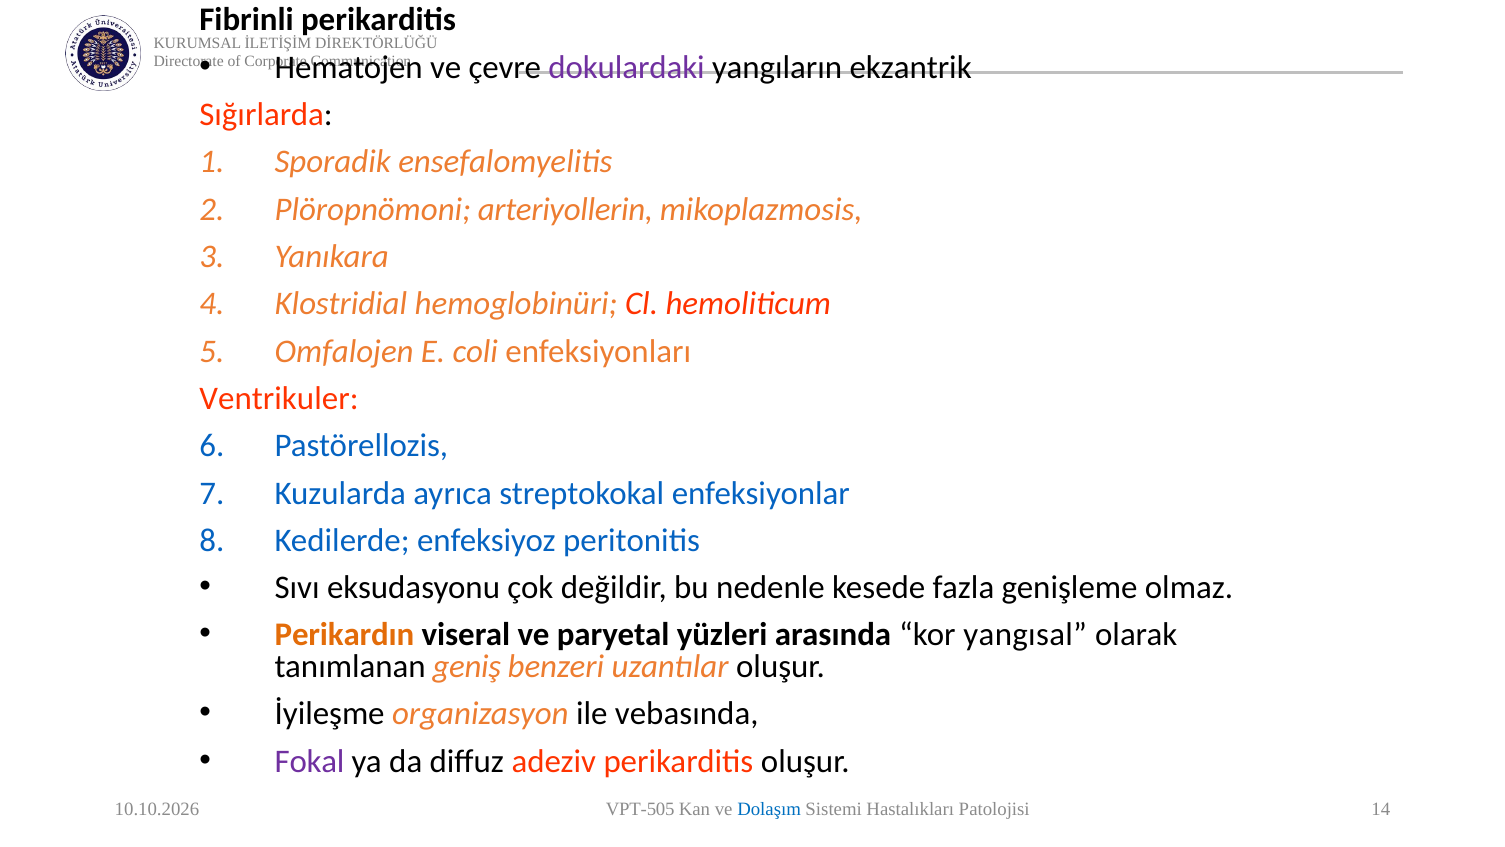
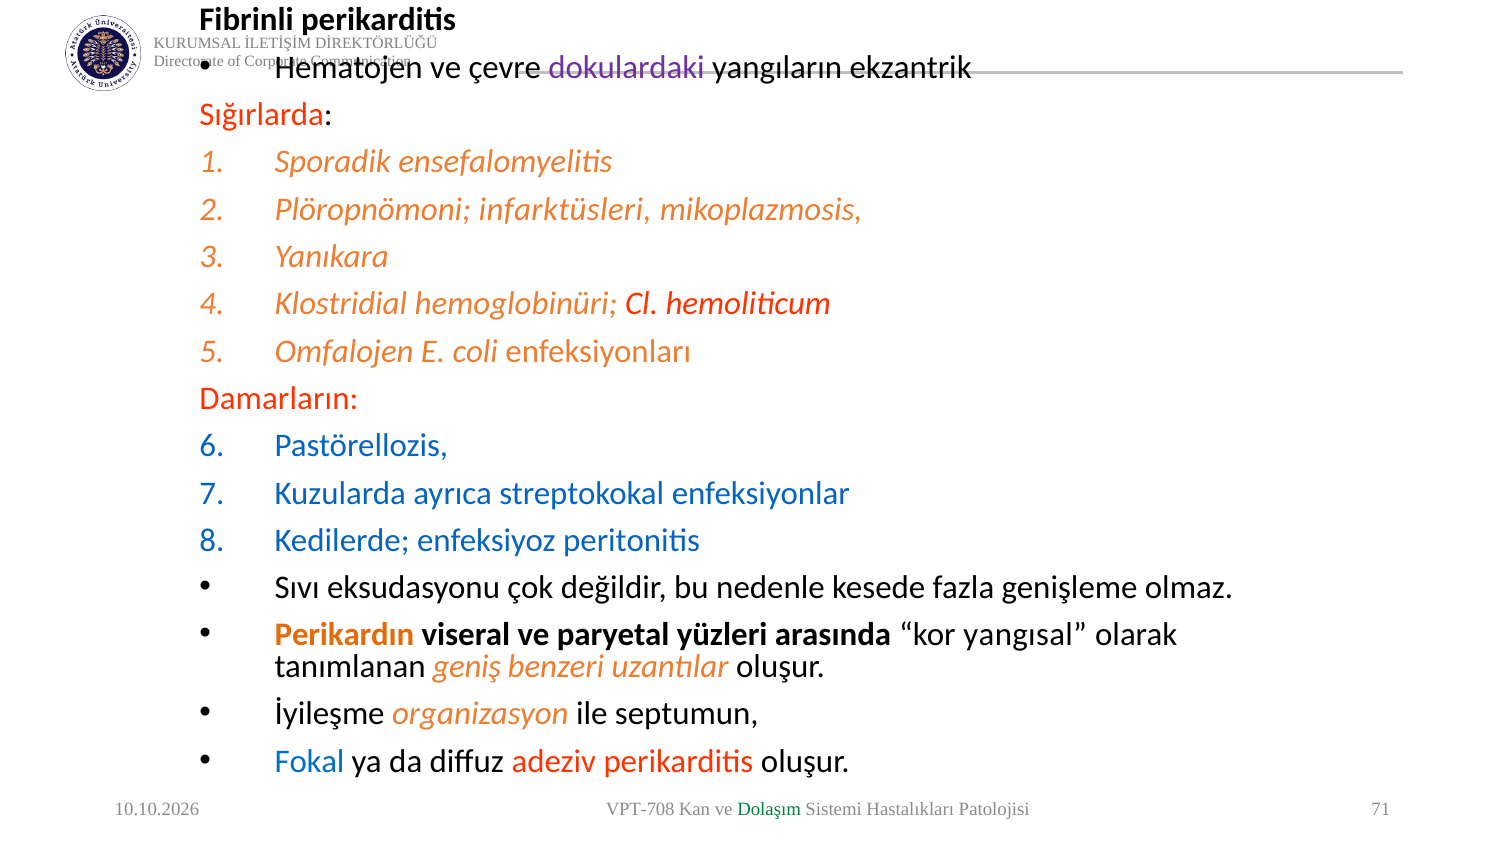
arteriyollerin: arteriyollerin -> infarktüsleri
Ventrikuler: Ventrikuler -> Damarların
vebasında: vebasında -> septumun
Fokal colour: purple -> blue
VPT-505: VPT-505 -> VPT-708
Dolaşım colour: blue -> green
14: 14 -> 71
